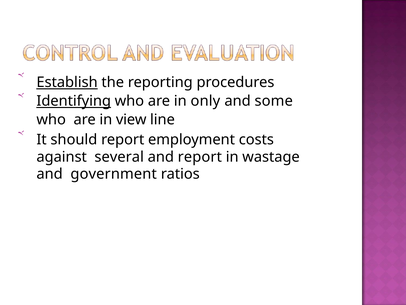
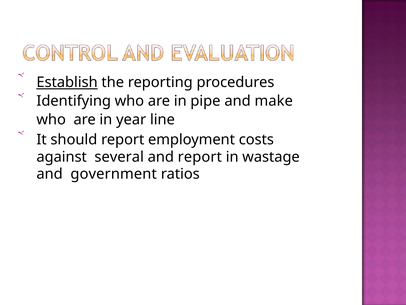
Identifying underline: present -> none
only: only -> pipe
some: some -> make
view: view -> year
